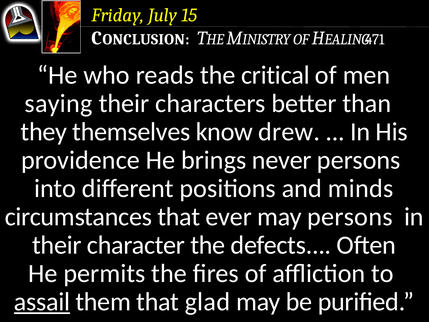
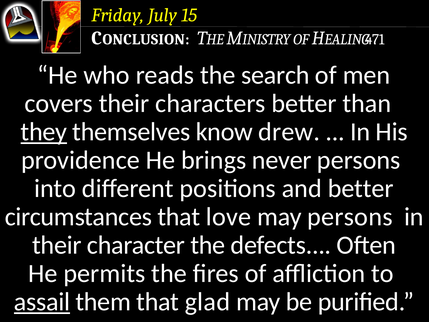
critical: critical -> search
saying: saying -> covers
they underline: none -> present
and minds: minds -> better
ever: ever -> love
